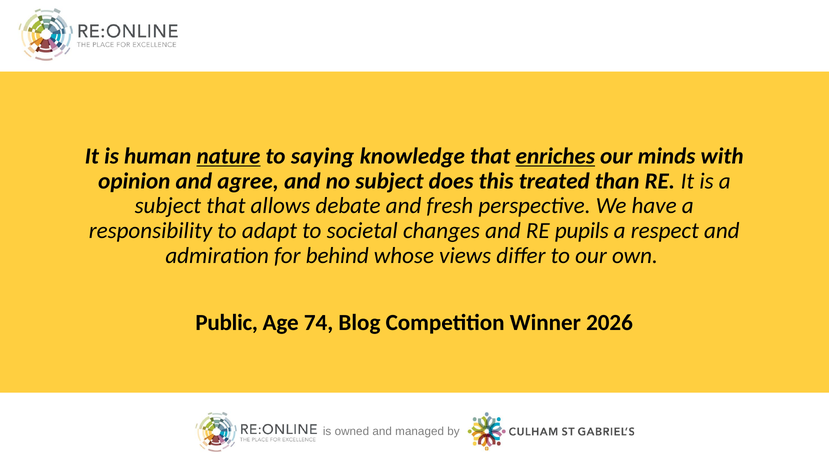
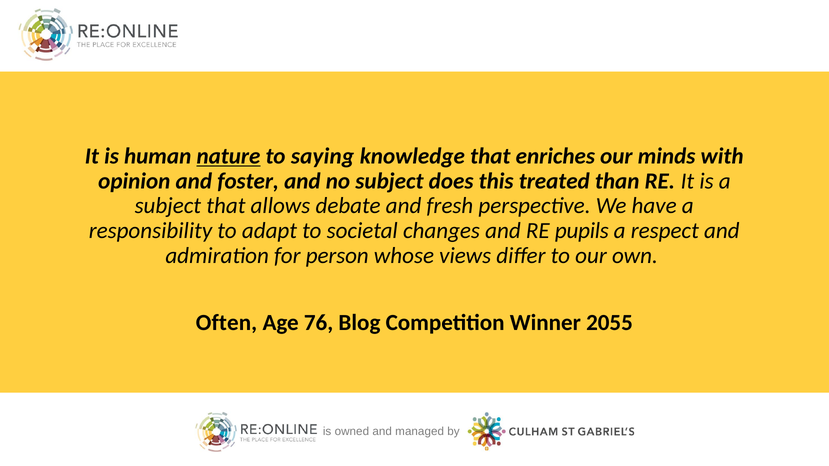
enriches underline: present -> none
agree: agree -> foster
behind: behind -> person
Public: Public -> Often
74: 74 -> 76
2026: 2026 -> 2055
